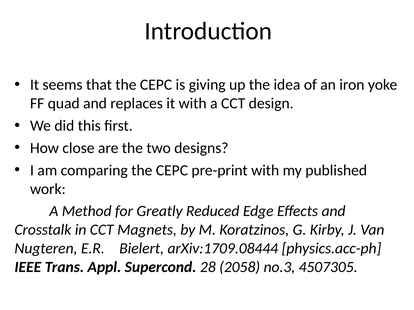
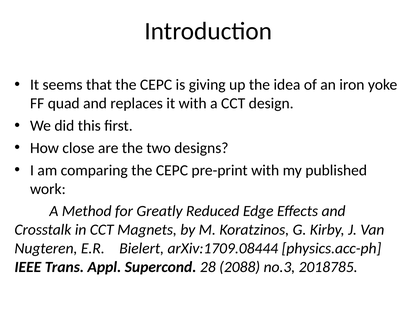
2058: 2058 -> 2088
4507305: 4507305 -> 2018785
